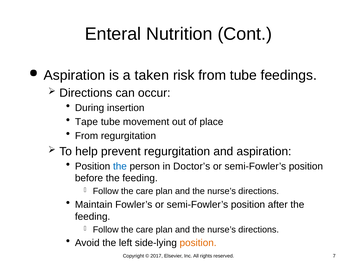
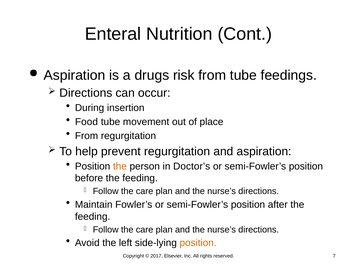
taken: taken -> drugs
Tape: Tape -> Food
the at (120, 166) colour: blue -> orange
